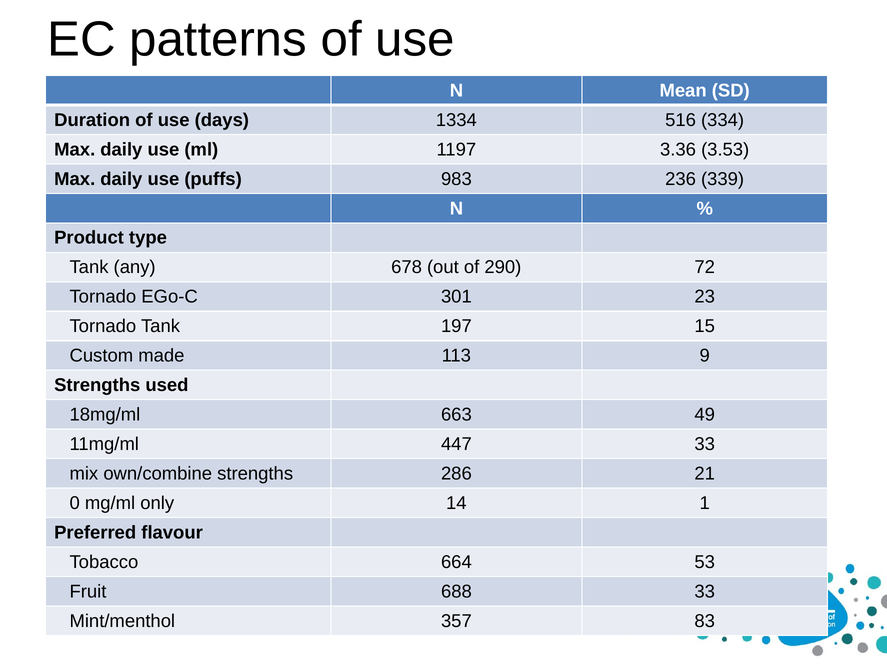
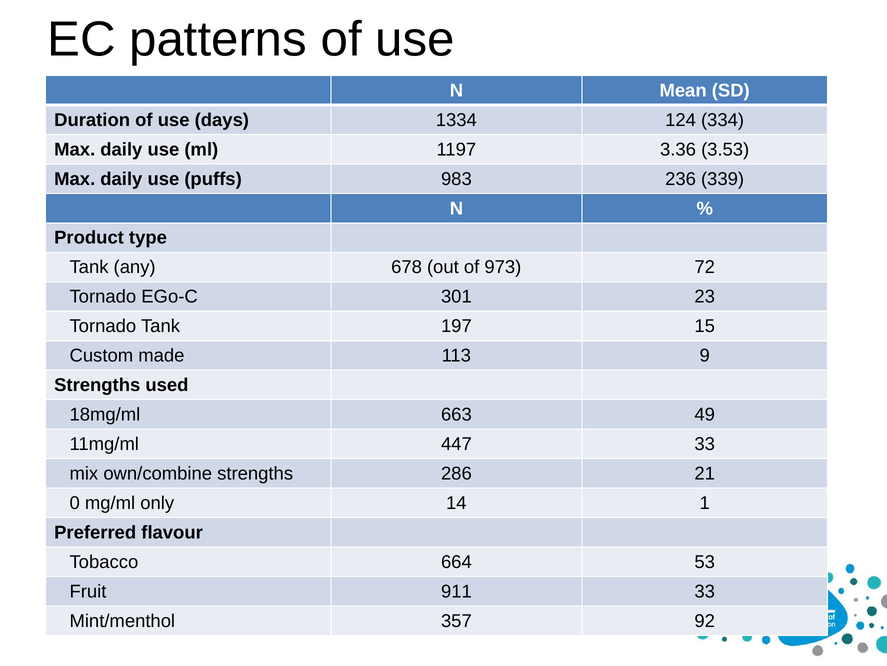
516: 516 -> 124
290: 290 -> 973
688: 688 -> 911
83: 83 -> 92
